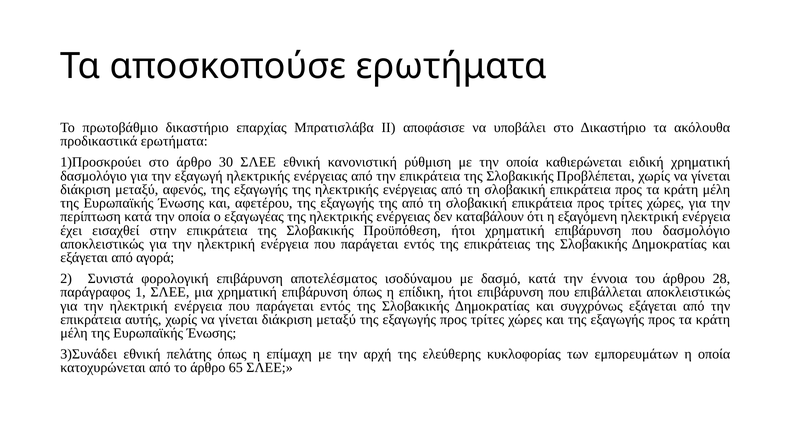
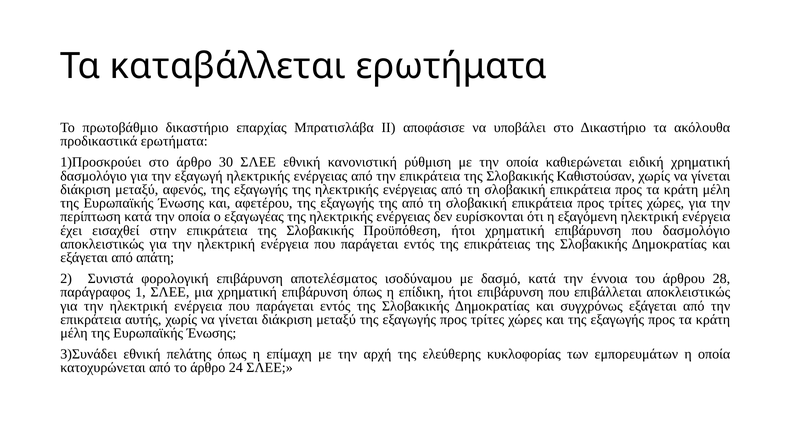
αποσκοπούσε: αποσκοπούσε -> καταβάλλεται
Προβλέπεται: Προβλέπεται -> Καθιστούσαν
καταβάλουν: καταβάλουν -> ευρίσκονται
αγορά: αγορά -> απάτη
65: 65 -> 24
